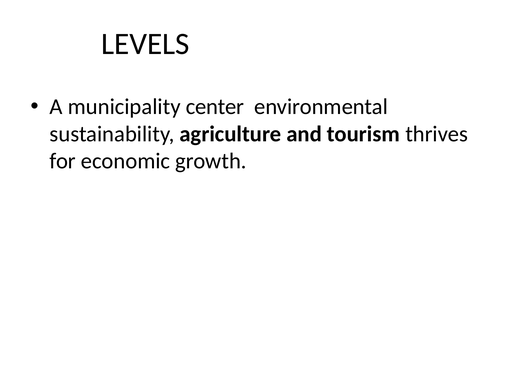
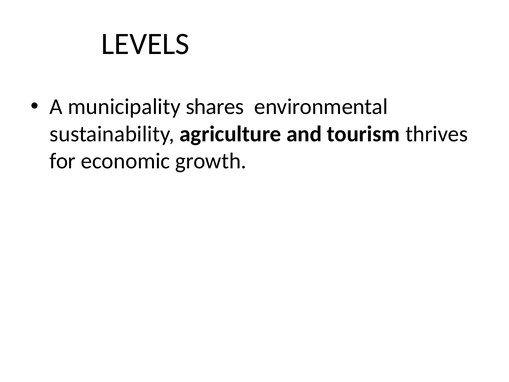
center: center -> shares
